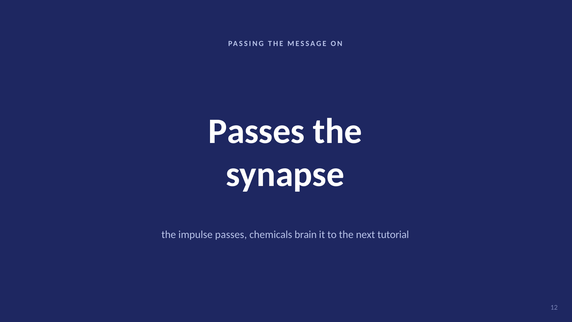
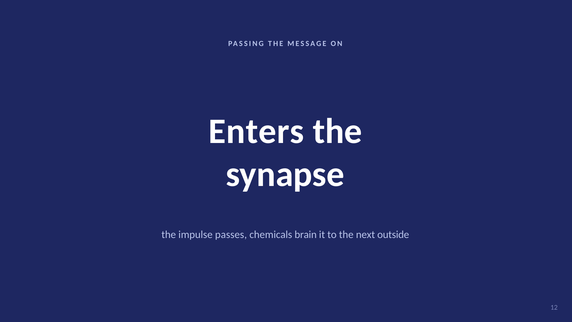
Passes at (256, 131): Passes -> Enters
tutorial: tutorial -> outside
